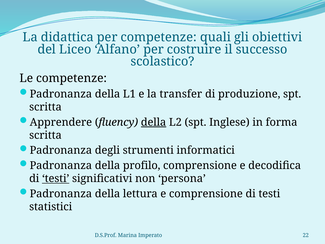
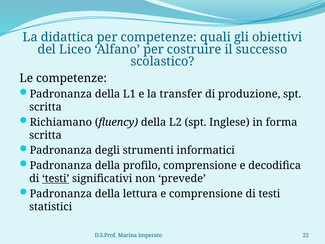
Apprendere: Apprendere -> Richiamano
della at (154, 122) underline: present -> none
persona: persona -> prevede
